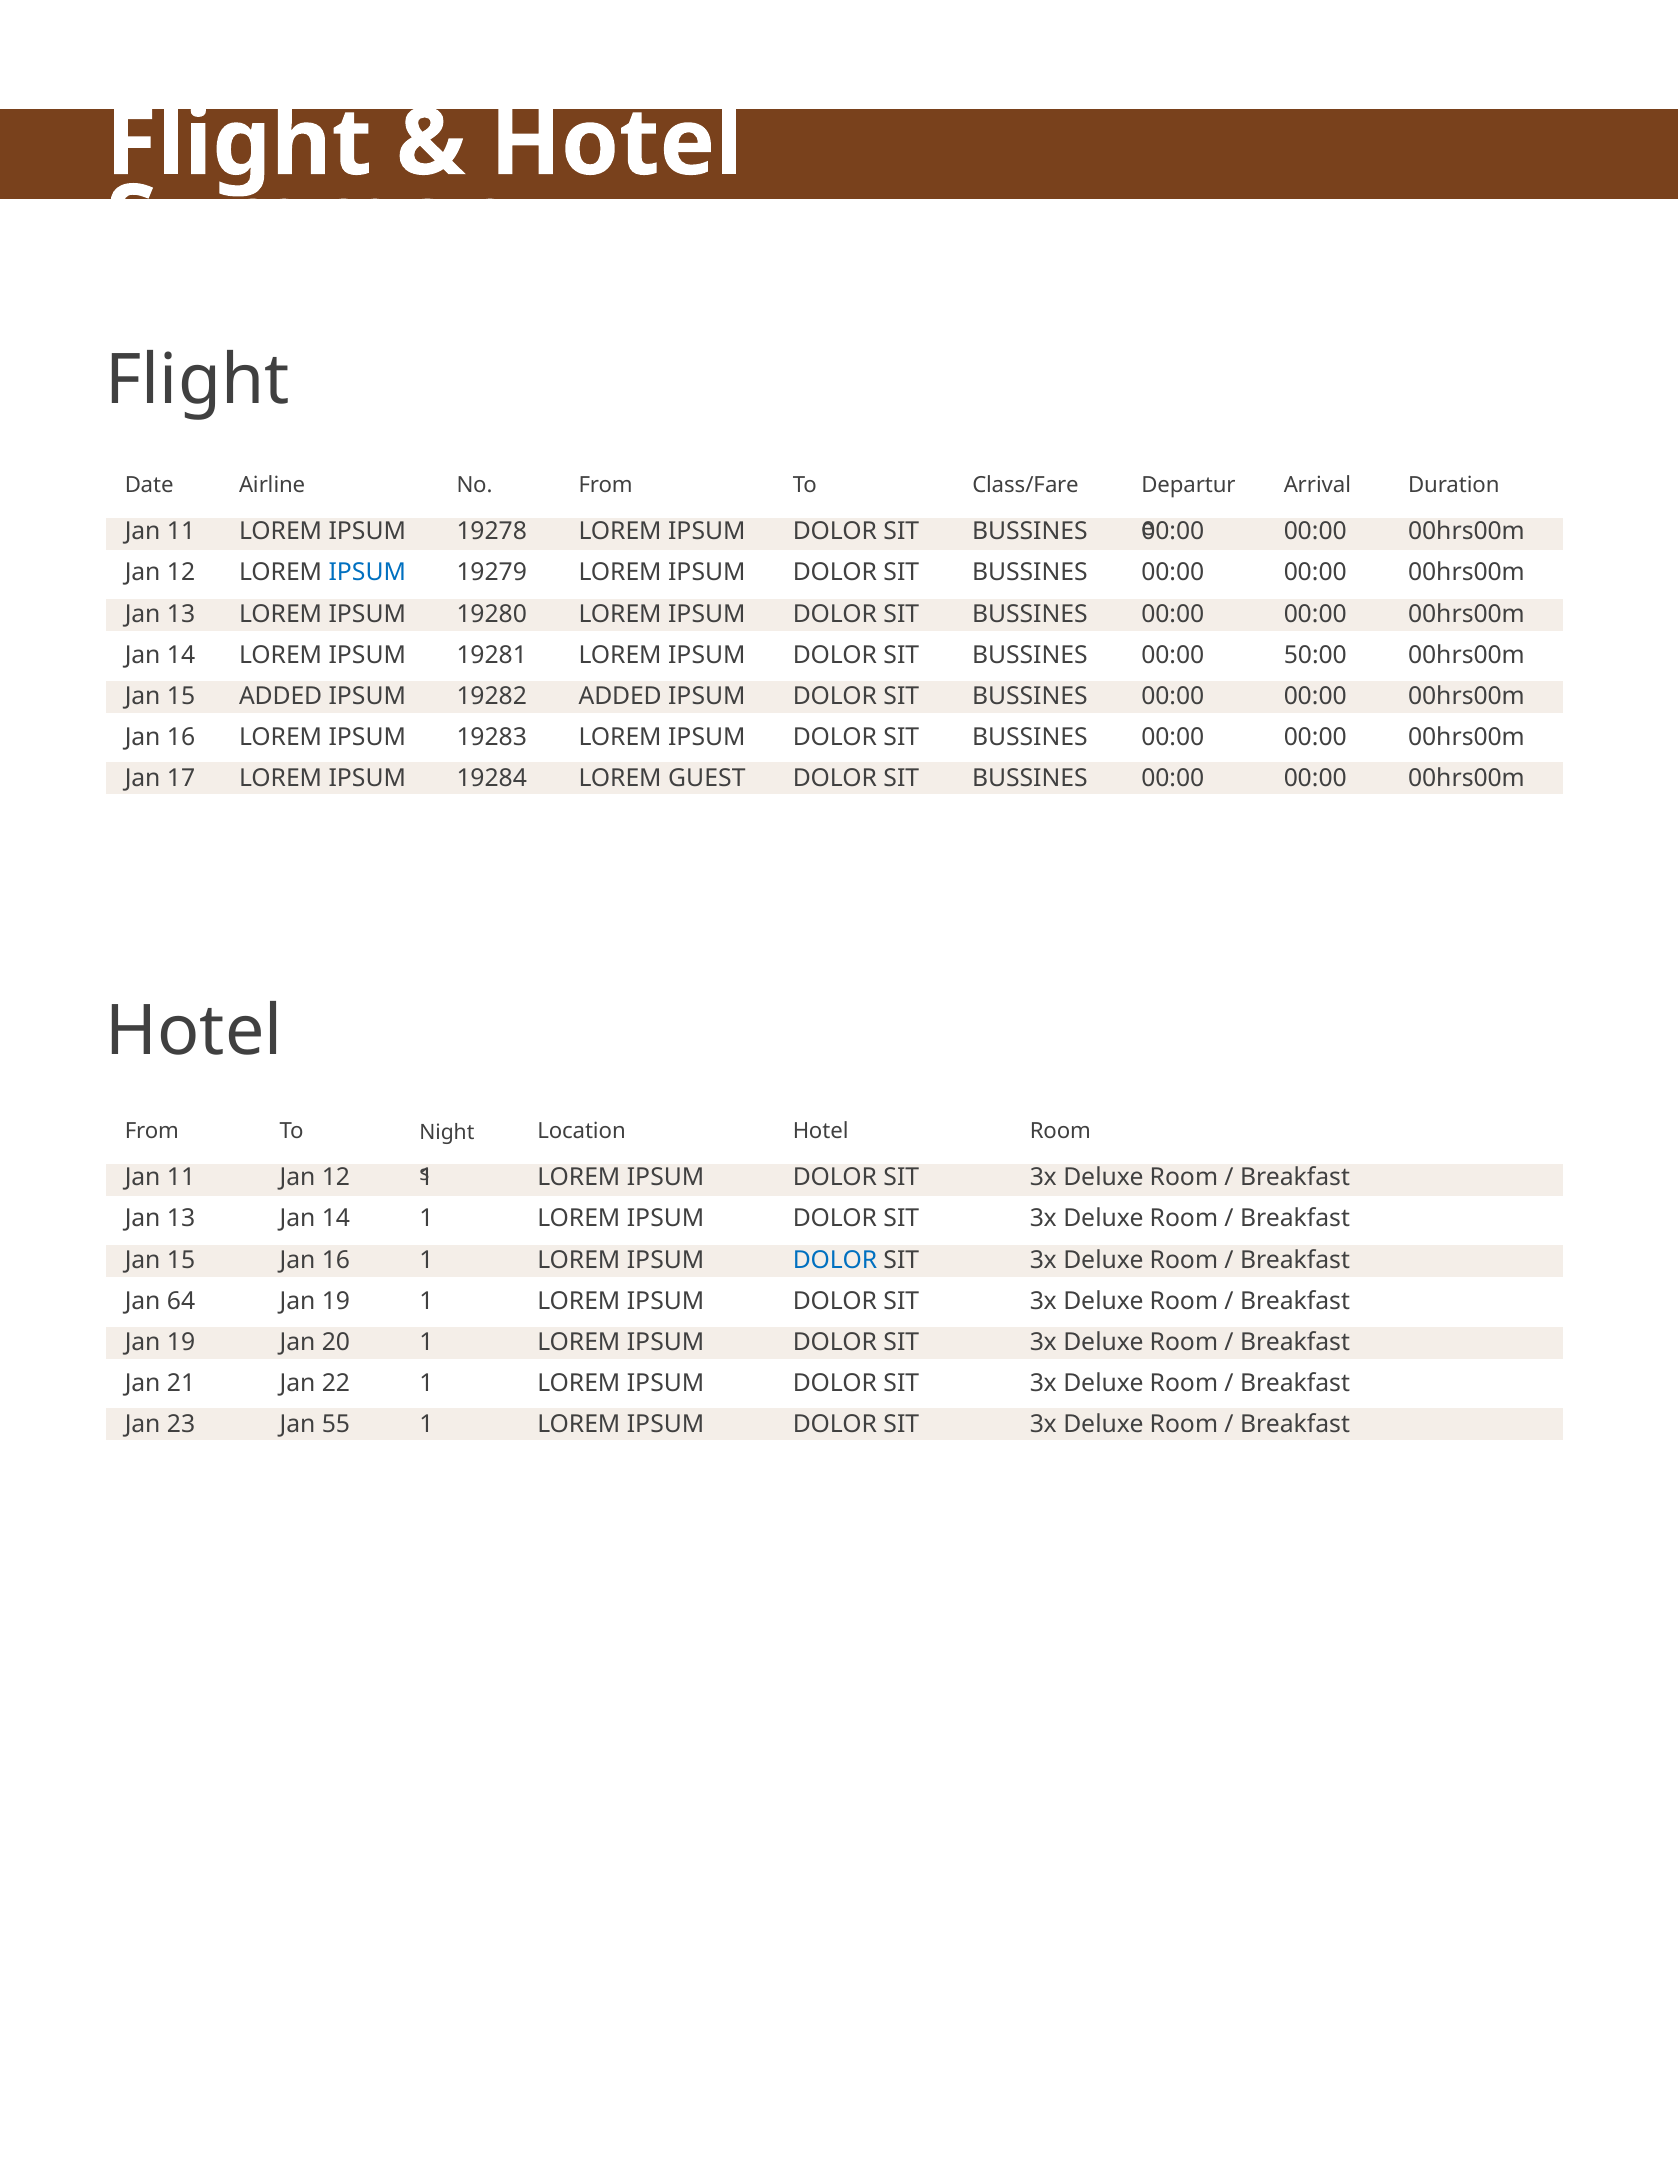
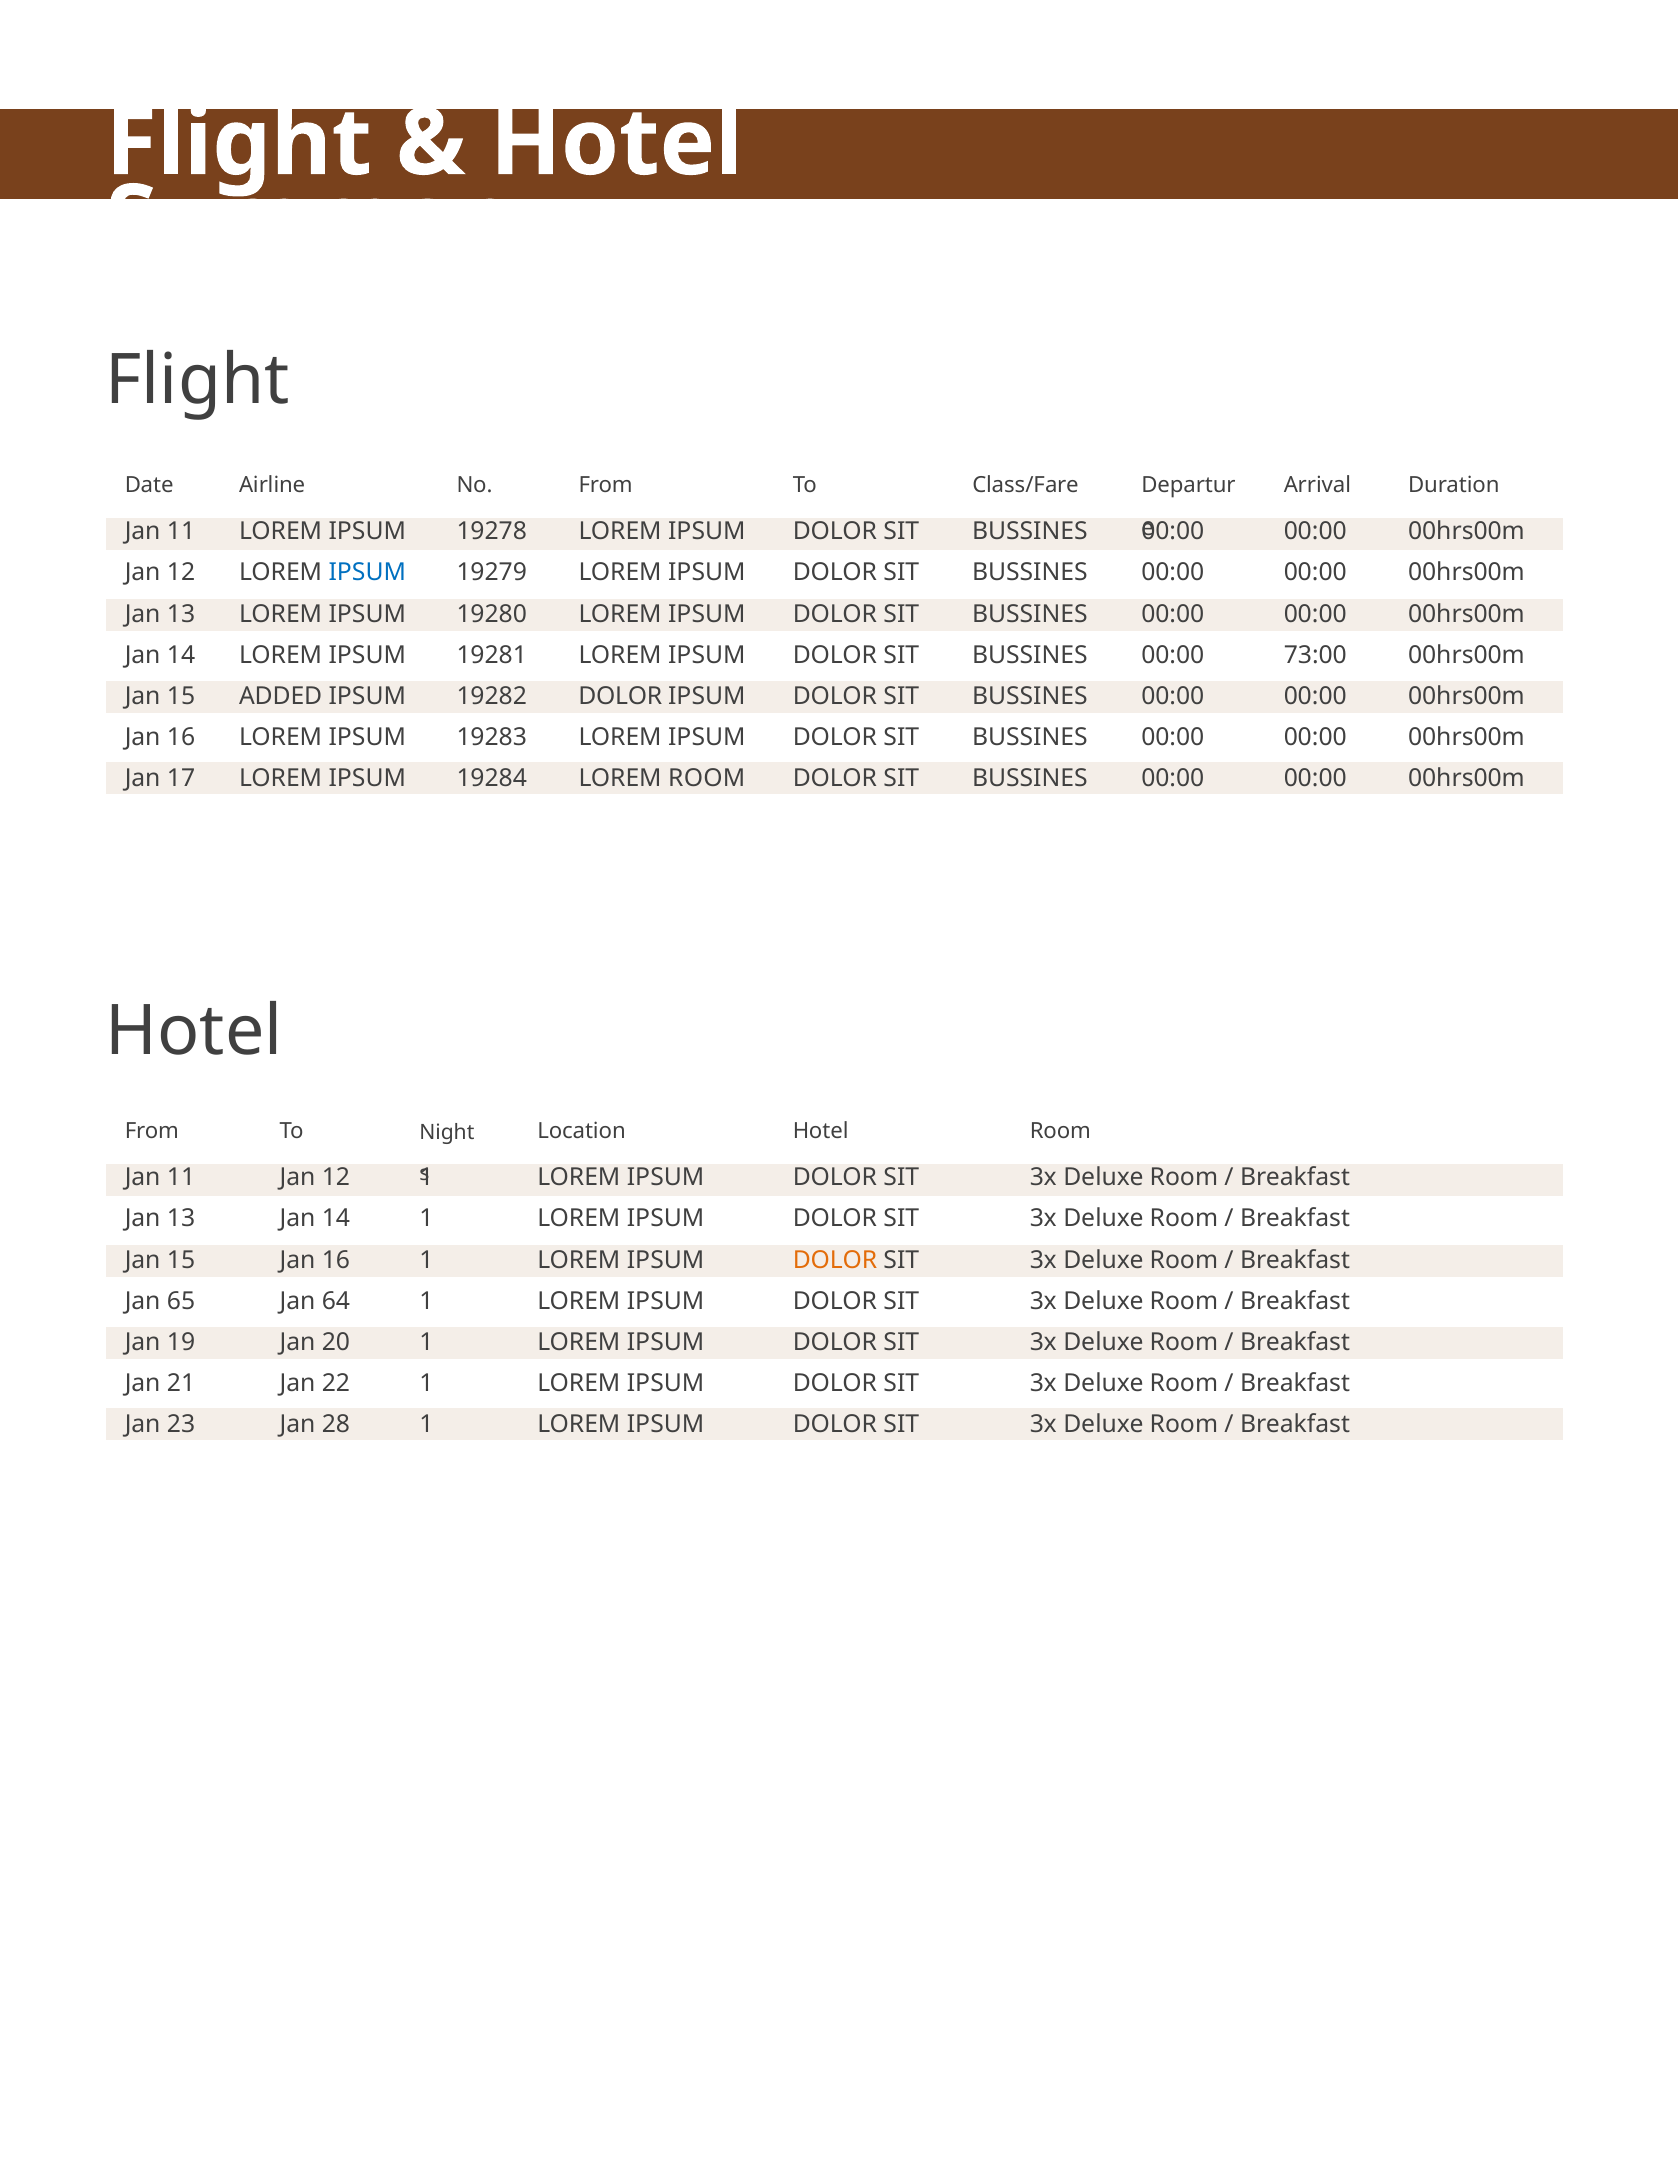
50:00: 50:00 -> 73:00
ADDED at (620, 697): ADDED -> DOLOR
LOREM GUEST: GUEST -> ROOM
DOLOR at (835, 1260) colour: blue -> orange
64: 64 -> 65
19 at (336, 1301): 19 -> 64
55: 55 -> 28
